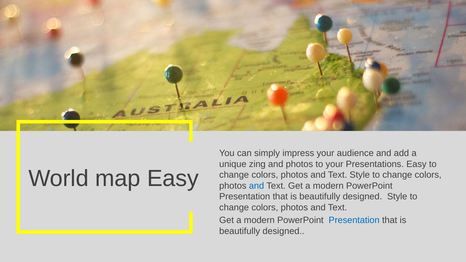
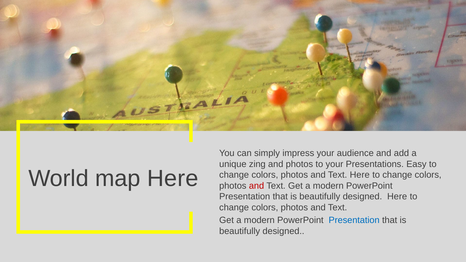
map Easy: Easy -> Here
Text Style: Style -> Here
and at (257, 186) colour: blue -> red
designed Style: Style -> Here
